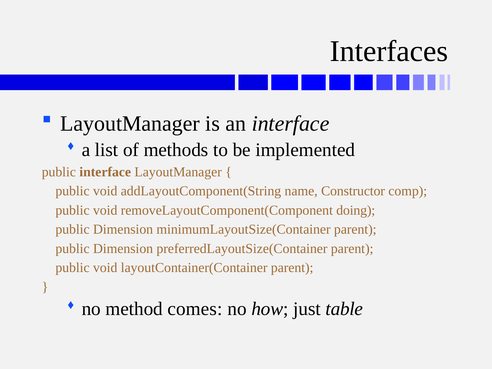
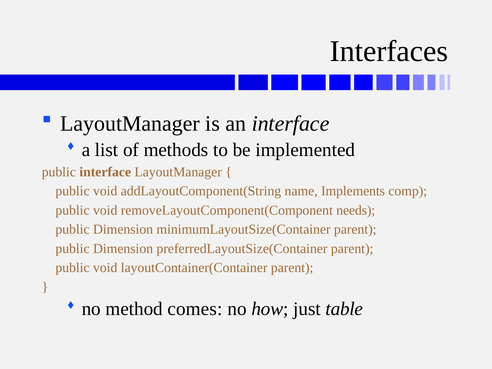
Constructor: Constructor -> Implements
doing: doing -> needs
